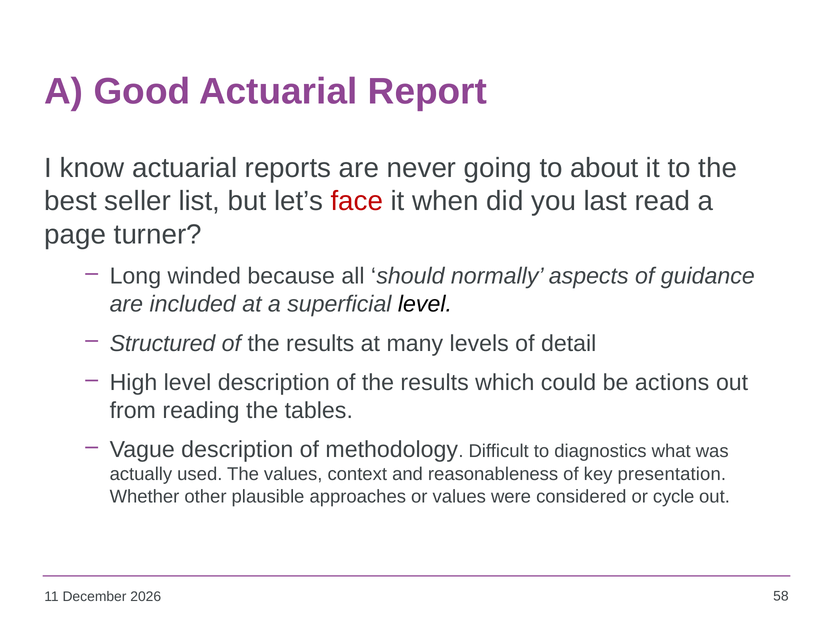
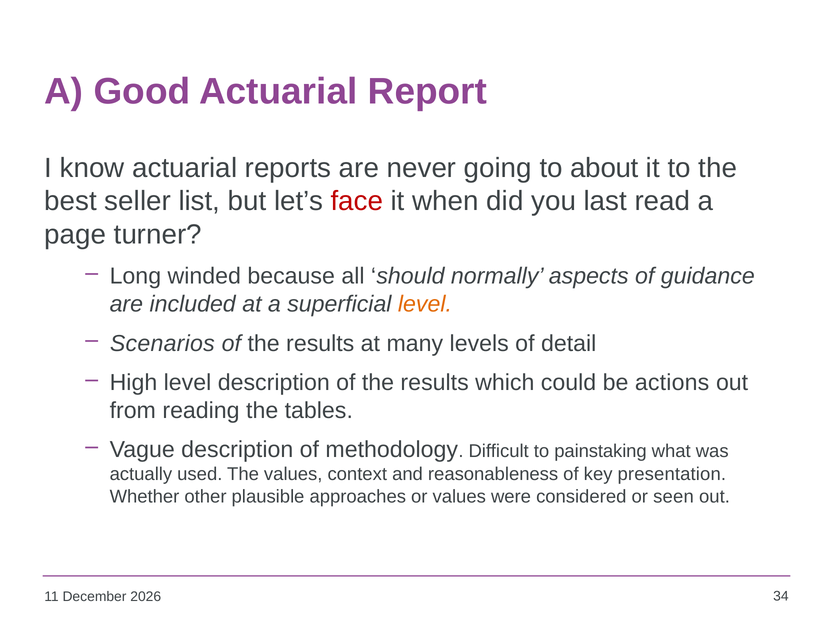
level at (425, 304) colour: black -> orange
Structured: Structured -> Scenarios
diagnostics: diagnostics -> painstaking
cycle: cycle -> seen
58: 58 -> 34
